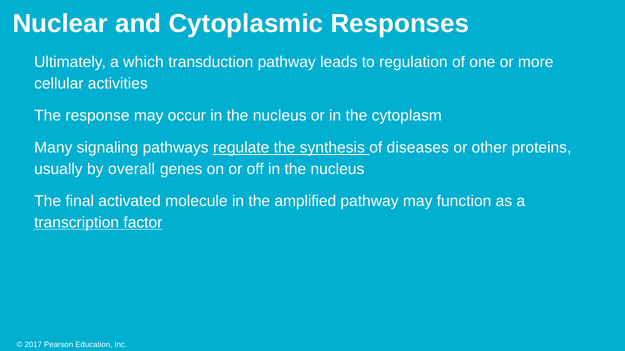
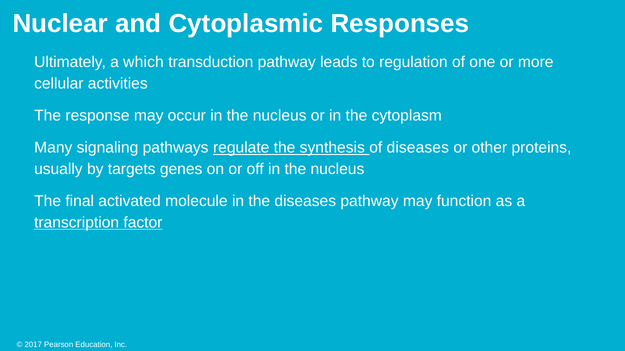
overall: overall -> targets
the amplified: amplified -> diseases
